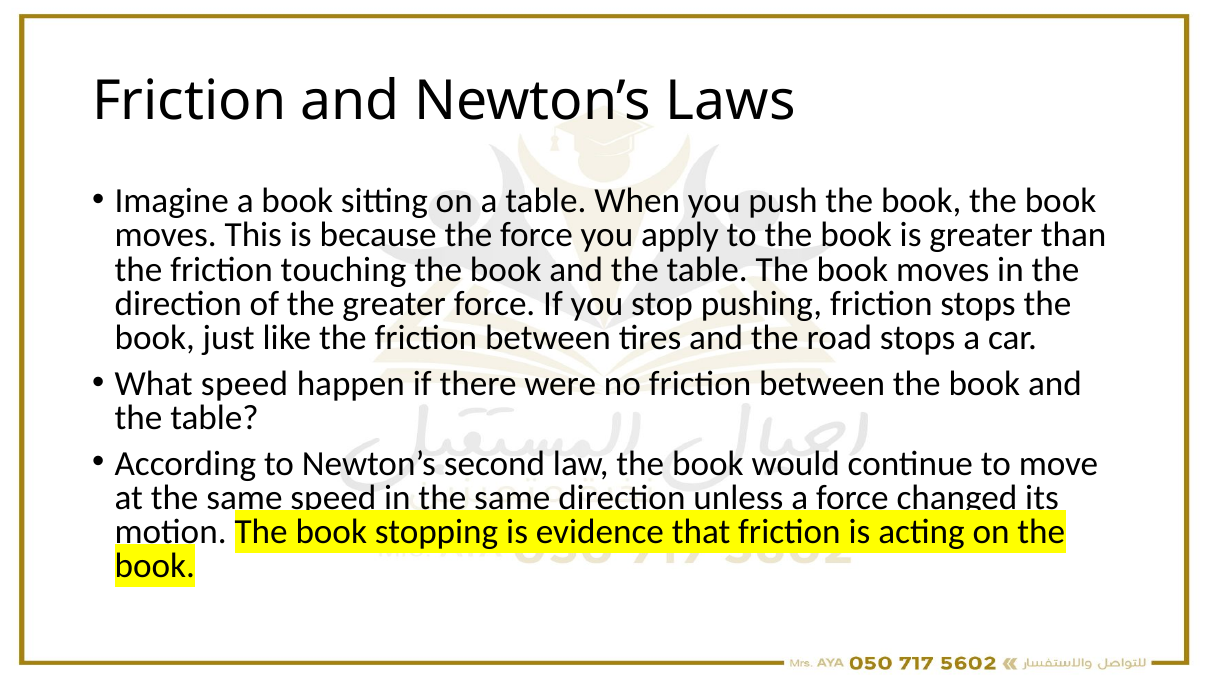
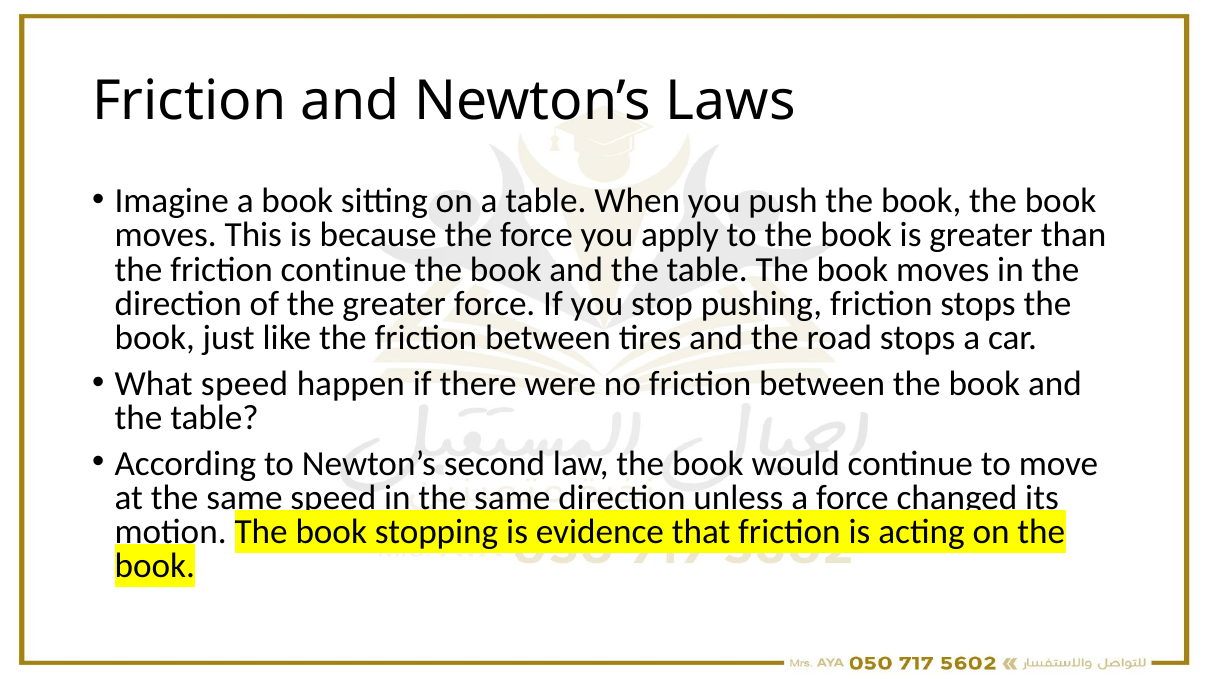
friction touching: touching -> continue
